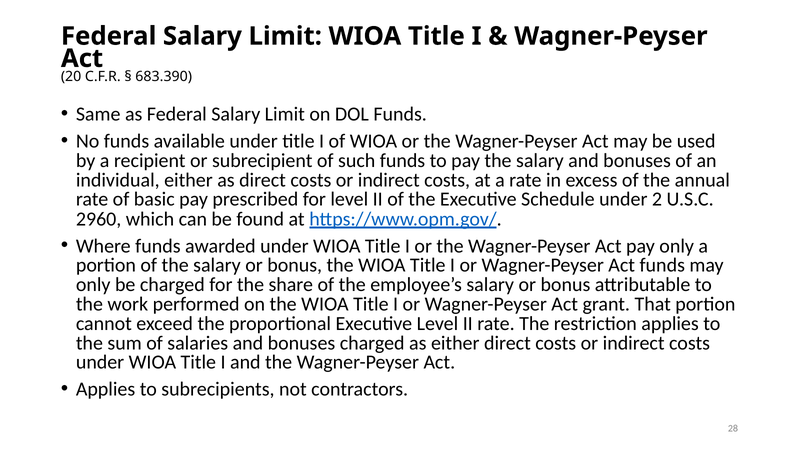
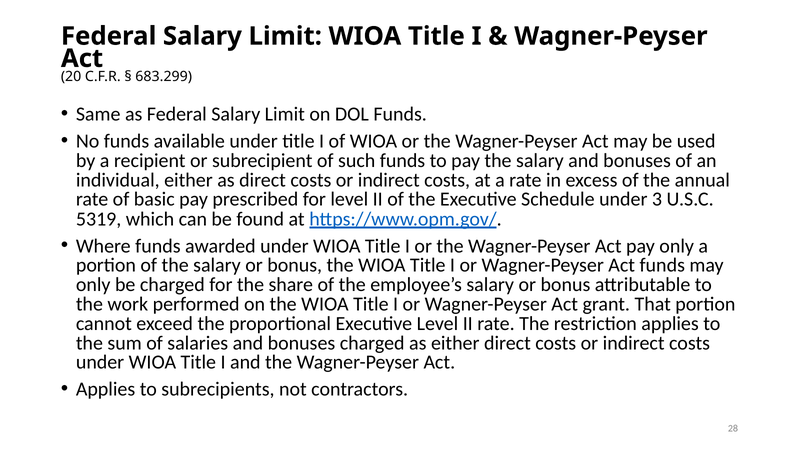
683.390: 683.390 -> 683.299
2: 2 -> 3
2960: 2960 -> 5319
